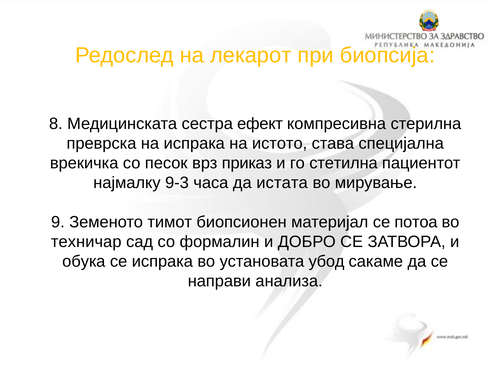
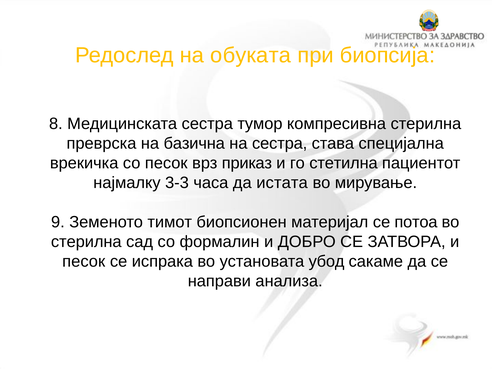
лекарот: лекарот -> обуката
ефект: ефект -> тумор
на испрака: испрака -> базична
на истото: истото -> сестра
9-3: 9-3 -> 3-3
техничар at (86, 242): техничар -> стерилна
обука at (84, 262): обука -> песок
